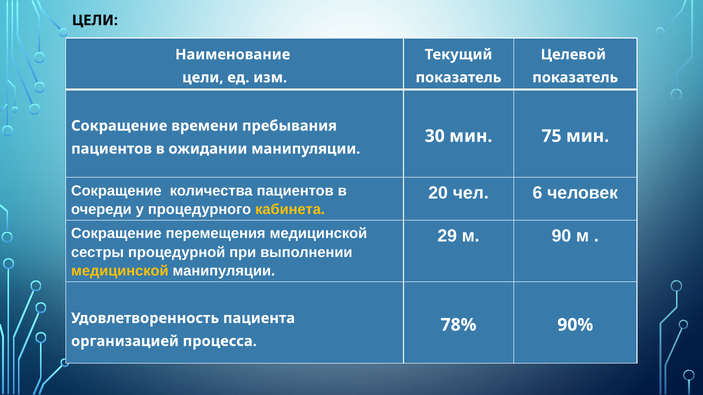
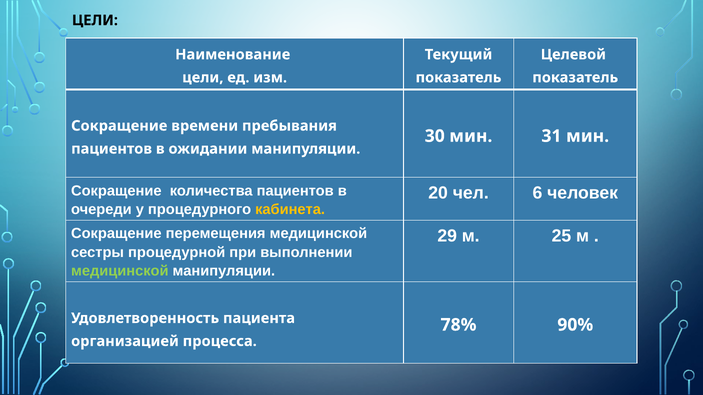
75: 75 -> 31
90: 90 -> 25
медицинской at (120, 271) colour: yellow -> light green
